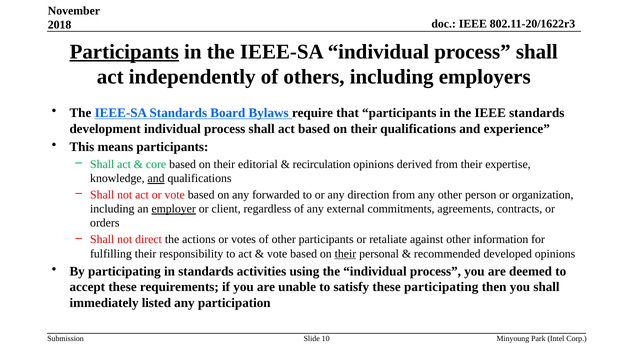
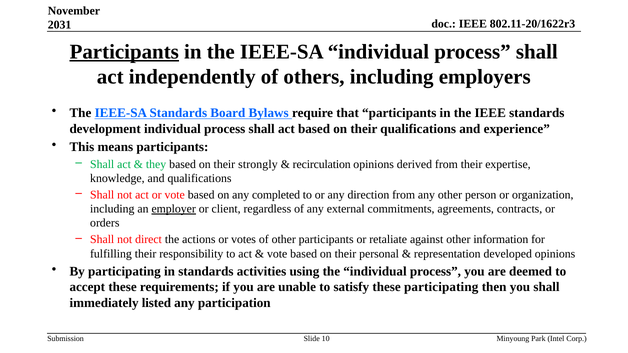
2018: 2018 -> 2031
core: core -> they
editorial: editorial -> strongly
and at (156, 179) underline: present -> none
forwarded: forwarded -> completed
their at (345, 254) underline: present -> none
recommended: recommended -> representation
